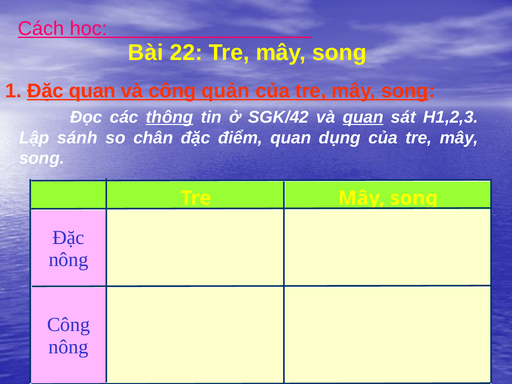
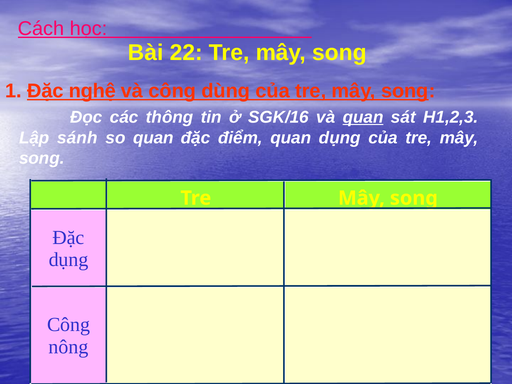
Đặc quan: quan -> nghệ
quản: quản -> dùng
thông underline: present -> none
SGK/42: SGK/42 -> SGK/16
so chân: chân -> quan
nông at (69, 260): nông -> dụng
